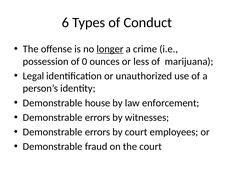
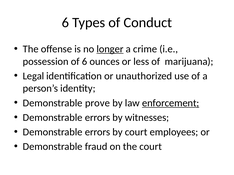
of 0: 0 -> 6
house: house -> prove
enforcement underline: none -> present
